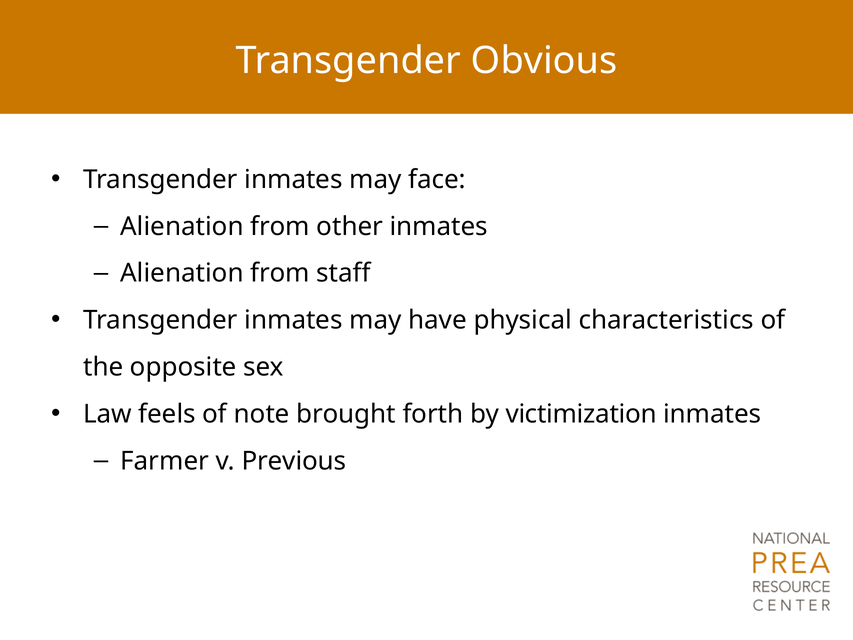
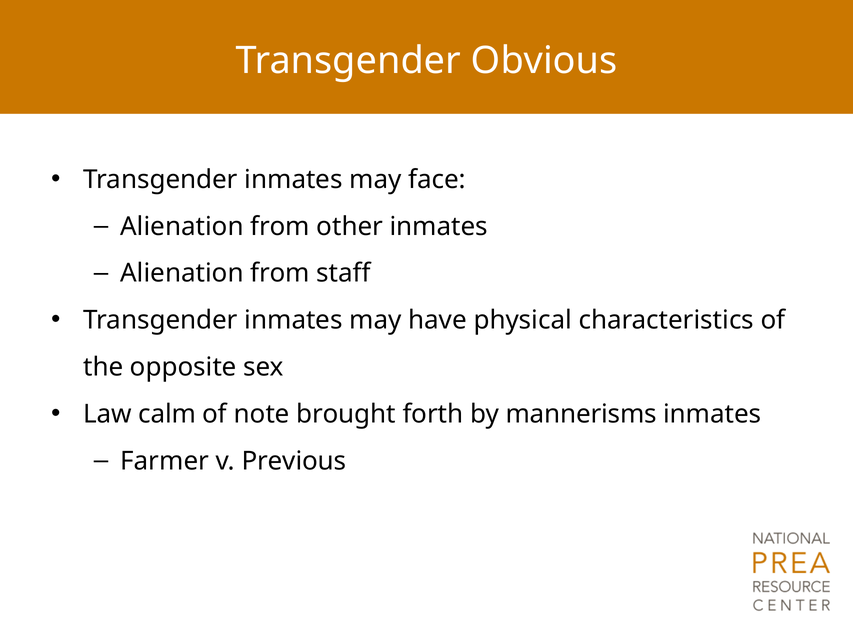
feels: feels -> calm
victimization: victimization -> mannerisms
